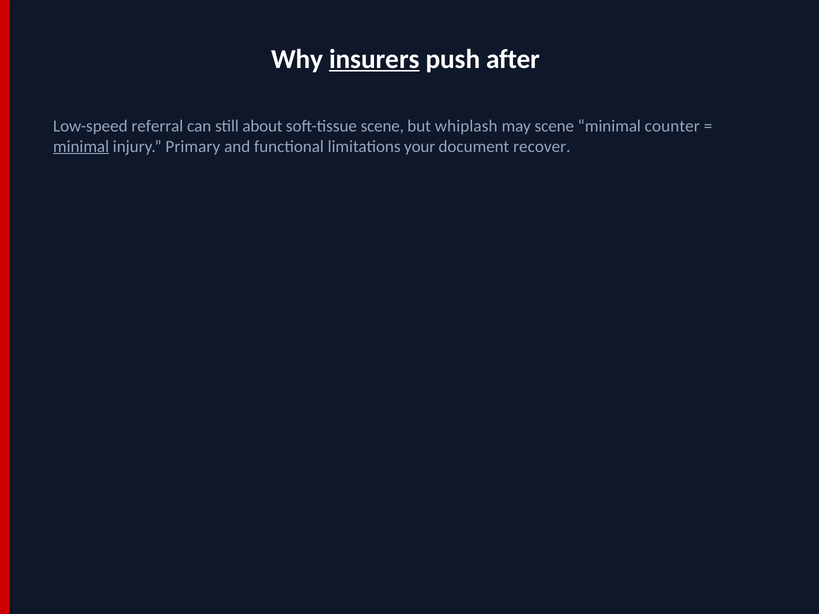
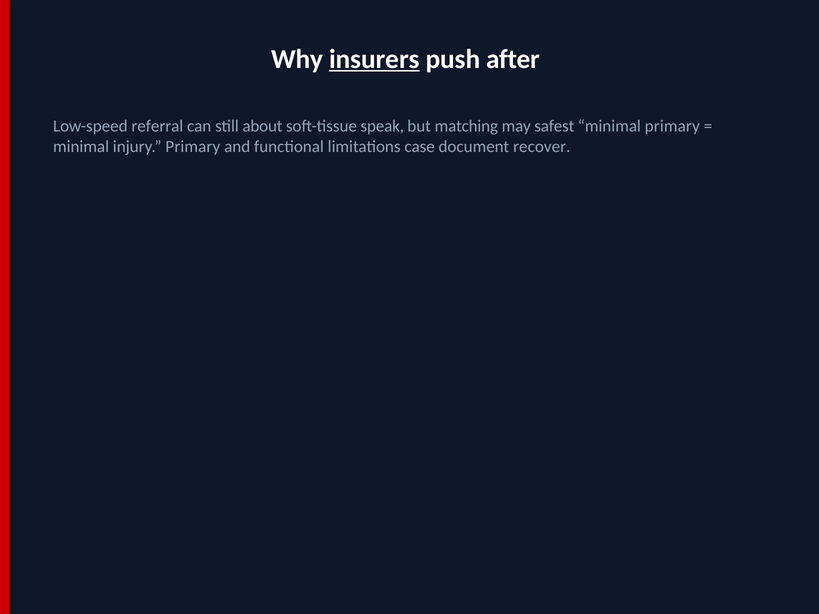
soft-tissue scene: scene -> speak
whiplash: whiplash -> matching
may scene: scene -> safest
minimal counter: counter -> primary
minimal at (81, 146) underline: present -> none
your: your -> case
